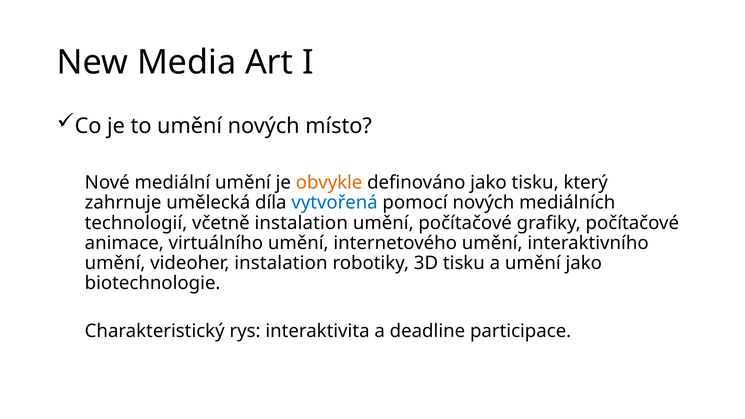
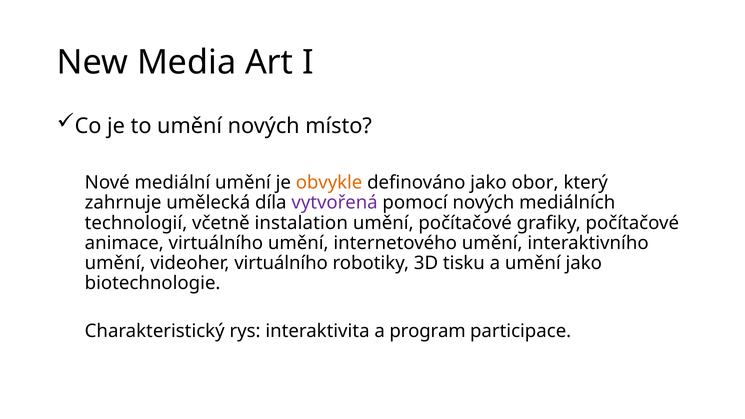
jako tisku: tisku -> obor
vytvořená colour: blue -> purple
videoher instalation: instalation -> virtuálního
deadline: deadline -> program
